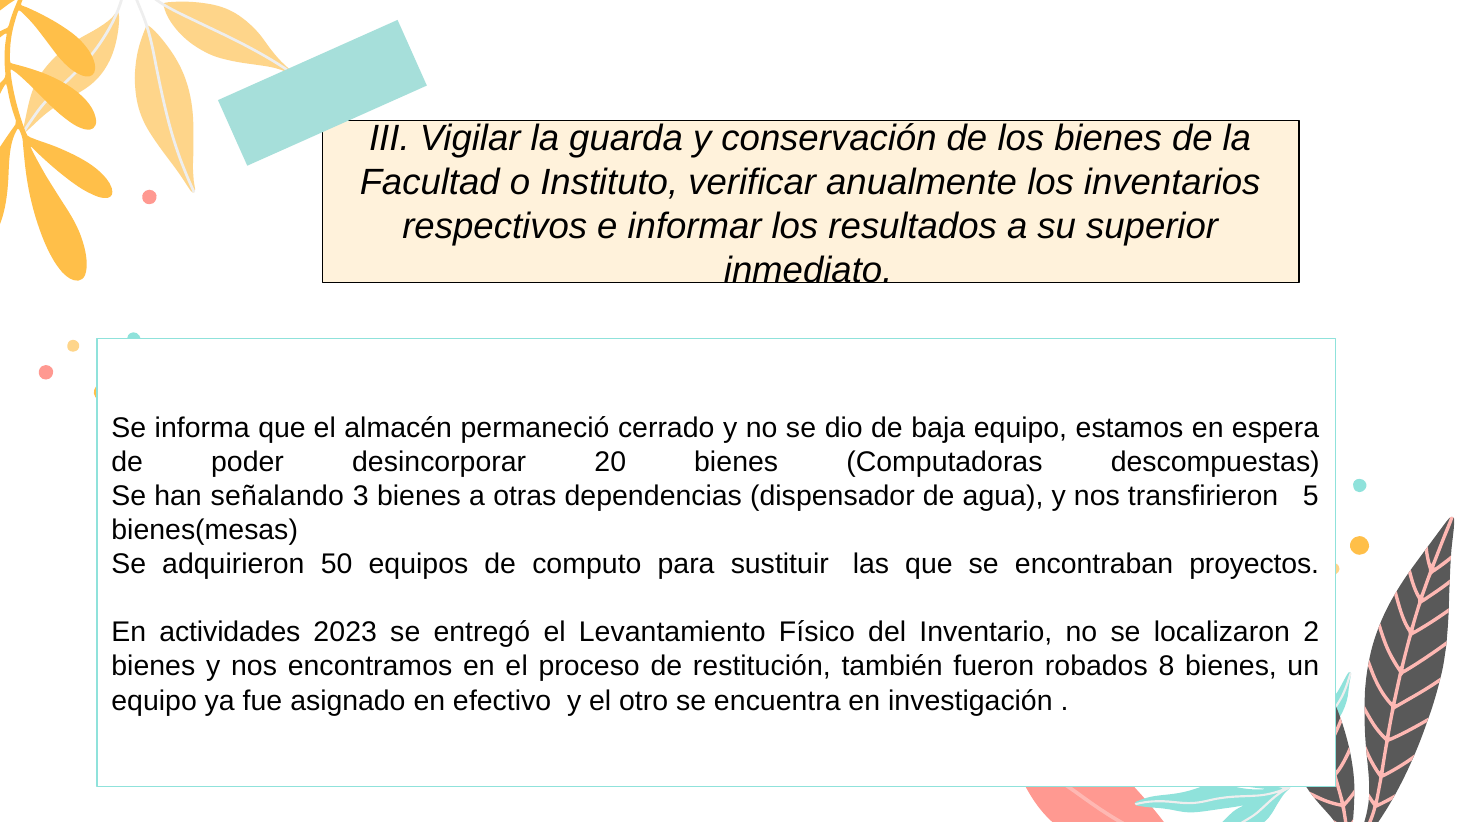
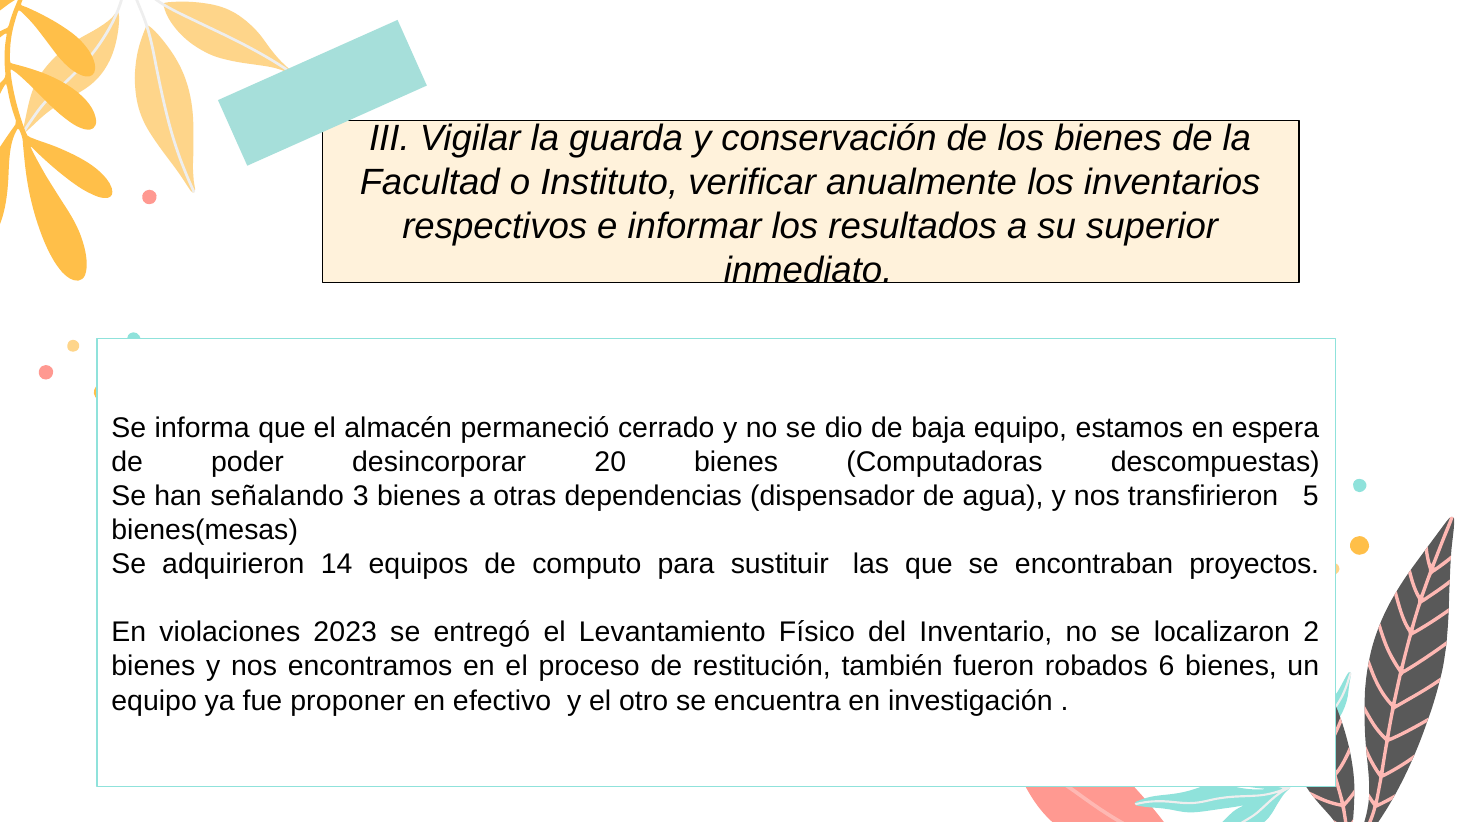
50: 50 -> 14
actividades: actividades -> violaciones
8: 8 -> 6
asignado: asignado -> proponer
